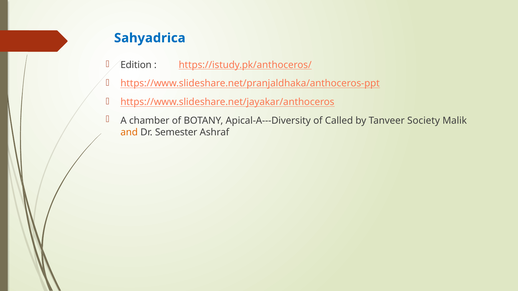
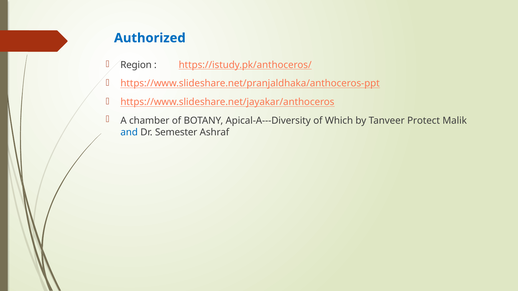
Sahyadrica: Sahyadrica -> Authorized
Edition: Edition -> Region
Called: Called -> Which
Society: Society -> Protect
and colour: orange -> blue
